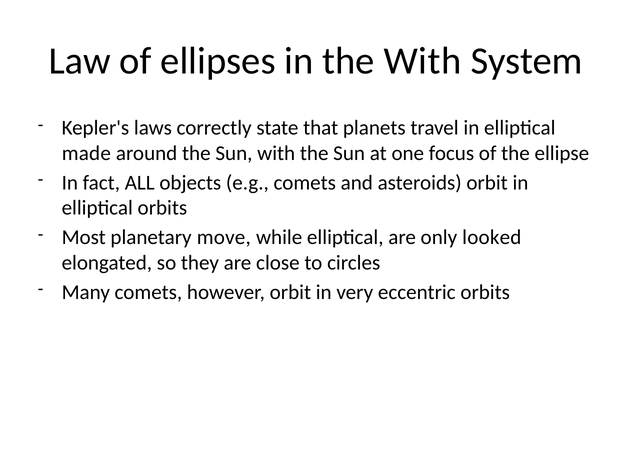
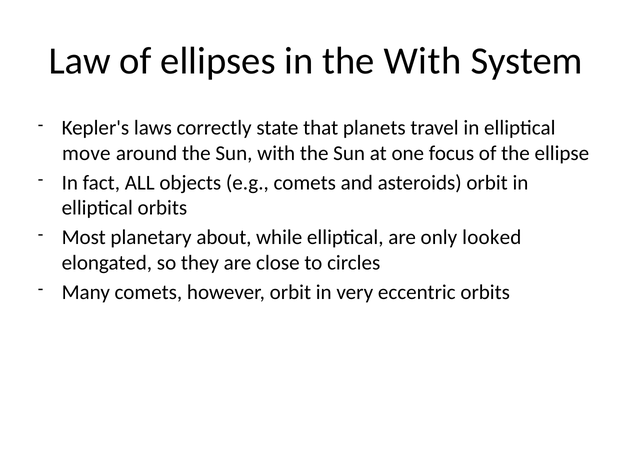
made: made -> move
move: move -> about
